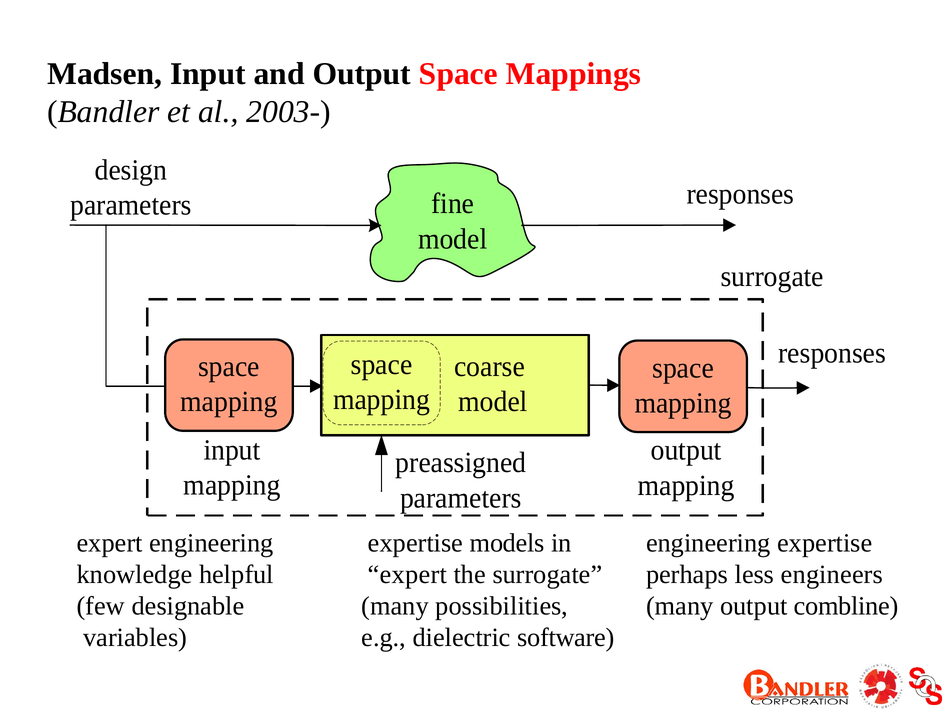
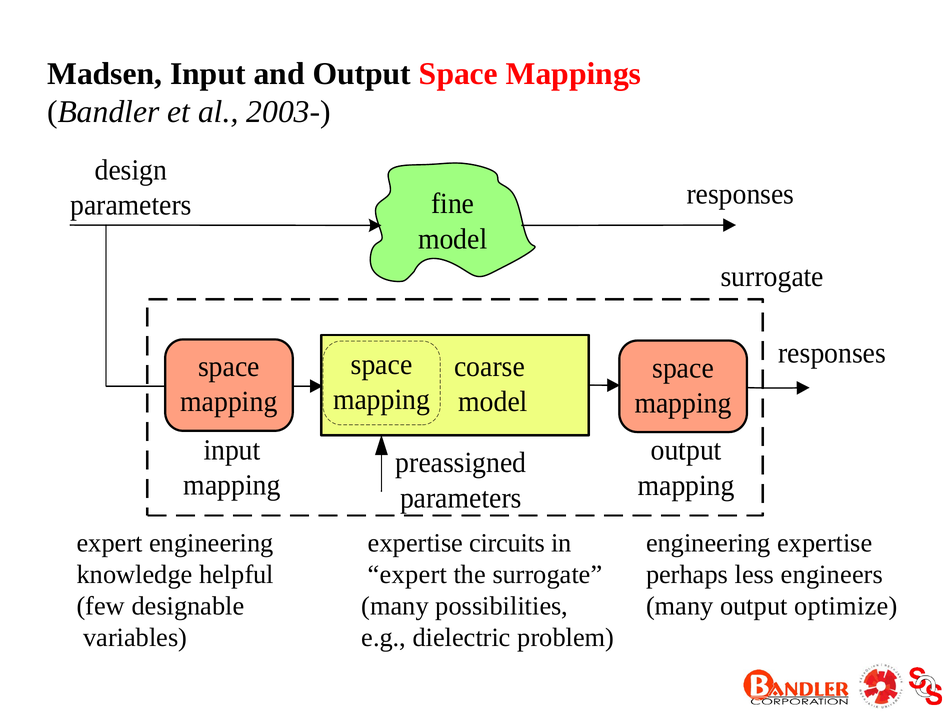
models: models -> circuits
combline: combline -> optimize
software: software -> problem
